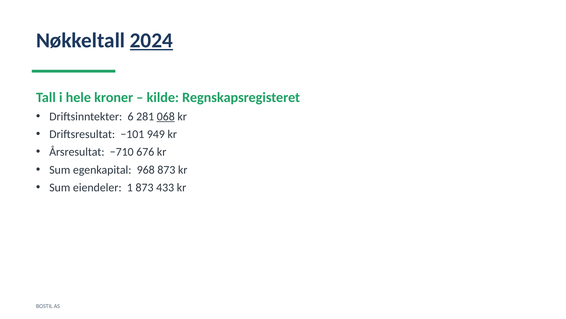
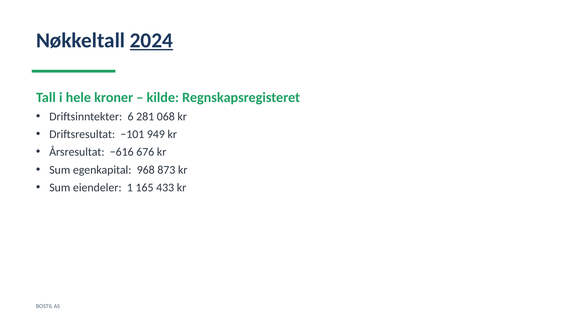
068 underline: present -> none
−710: −710 -> −616
1 873: 873 -> 165
